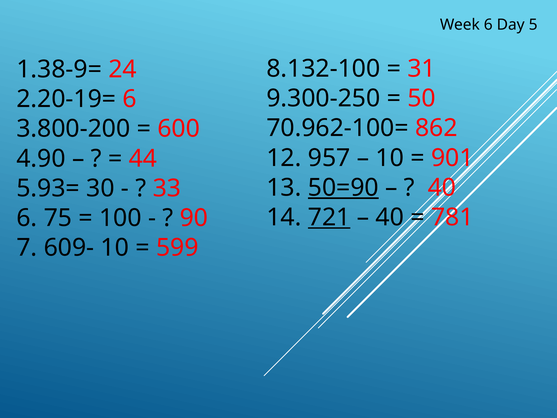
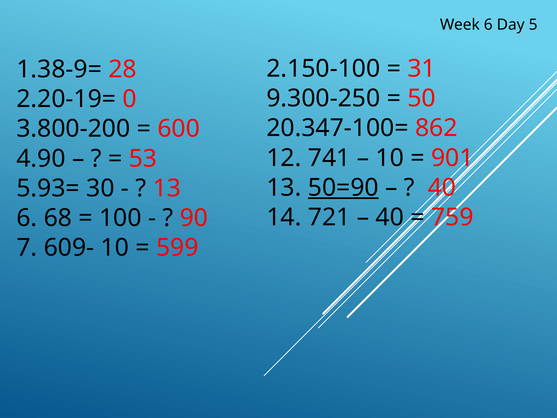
8.132-100: 8.132-100 -> 2.150-100
24: 24 -> 28
2.20-19= 6: 6 -> 0
70.962-100=: 70.962-100= -> 20.347-100=
957: 957 -> 741
44: 44 -> 53
33 at (167, 188): 33 -> 13
721 underline: present -> none
781: 781 -> 759
75: 75 -> 68
